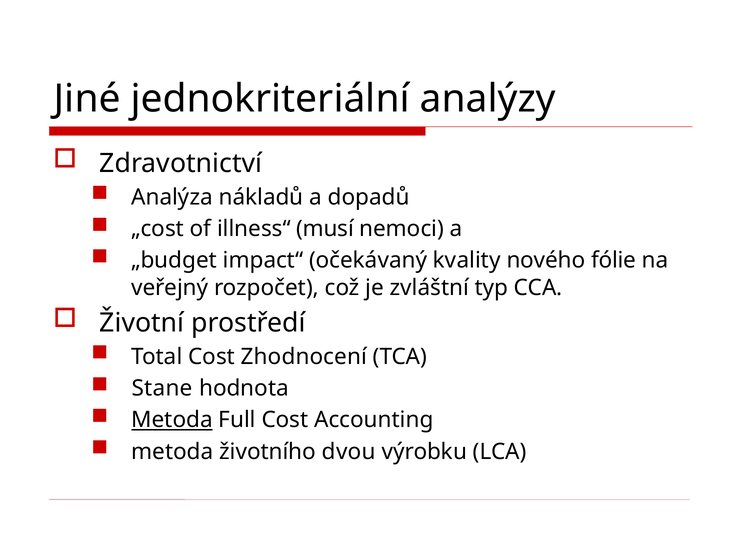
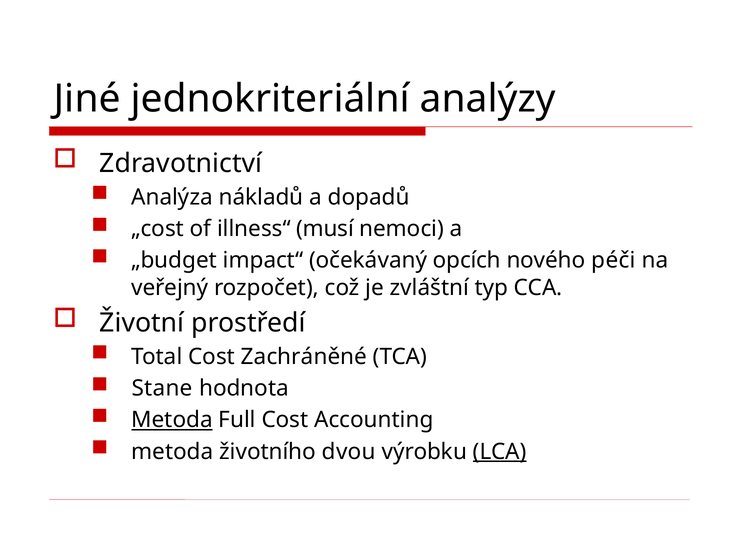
kvality: kvality -> opcích
fólie: fólie -> péči
Zhodnocení: Zhodnocení -> Zachráněné
LCA underline: none -> present
